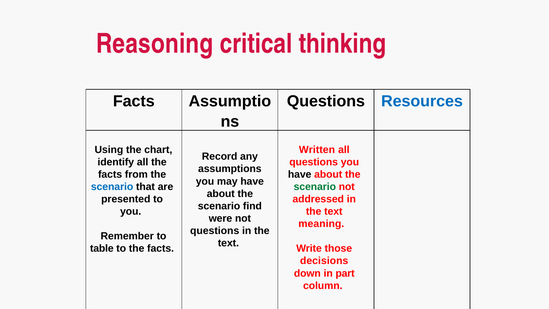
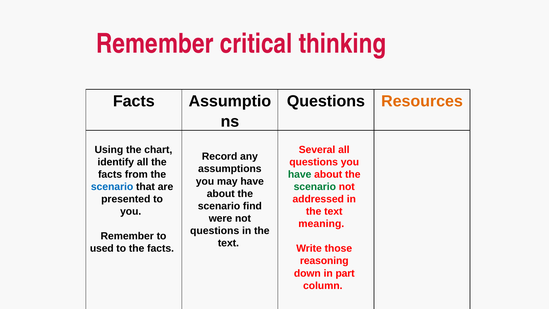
Reasoning at (155, 44): Reasoning -> Remember
Resources colour: blue -> orange
Written: Written -> Several
have at (300, 174) colour: black -> green
table: table -> used
decisions: decisions -> reasoning
